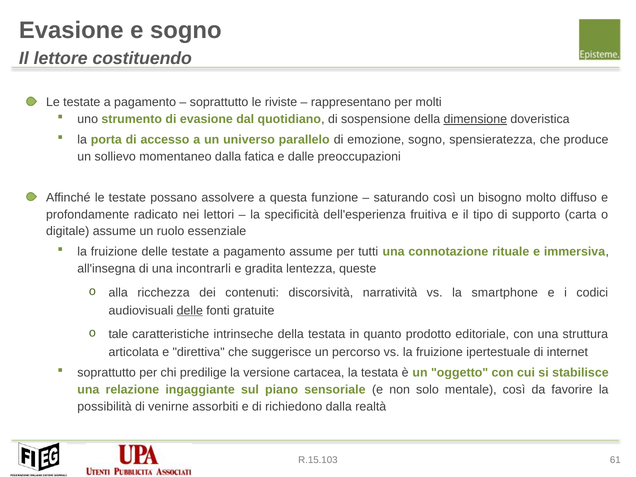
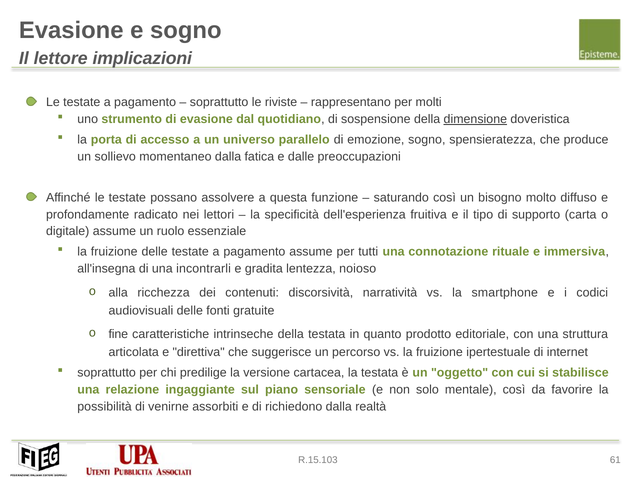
costituendo: costituendo -> implicazioni
queste: queste -> noioso
delle at (190, 310) underline: present -> none
tale: tale -> fine
